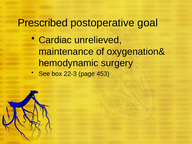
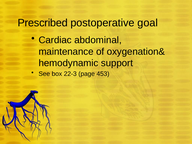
unrelieved: unrelieved -> abdominal
surgery: surgery -> support
